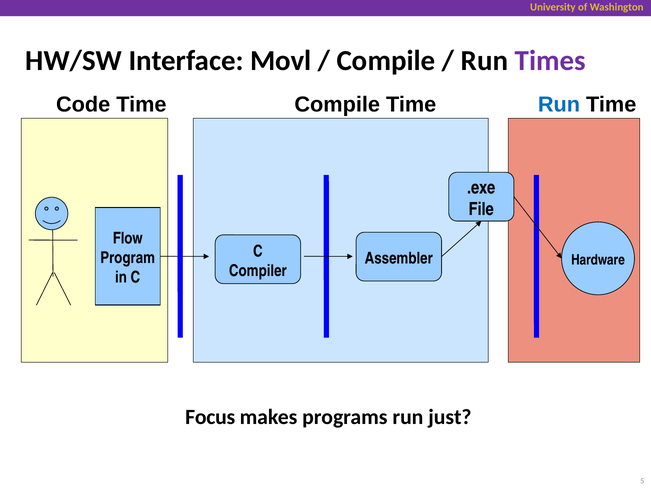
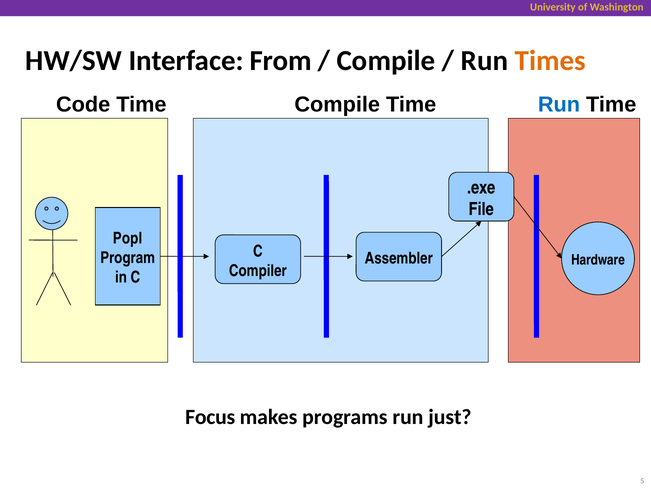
Movl: Movl -> From
Times colour: purple -> orange
Flow: Flow -> Popl
